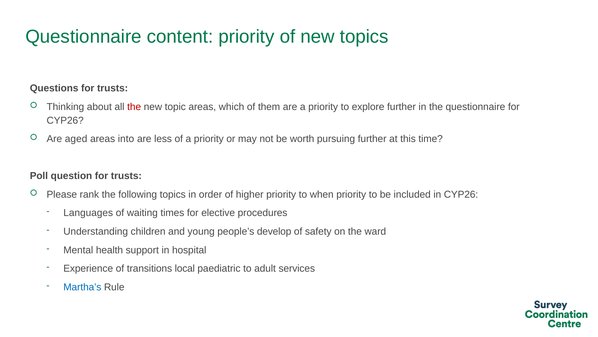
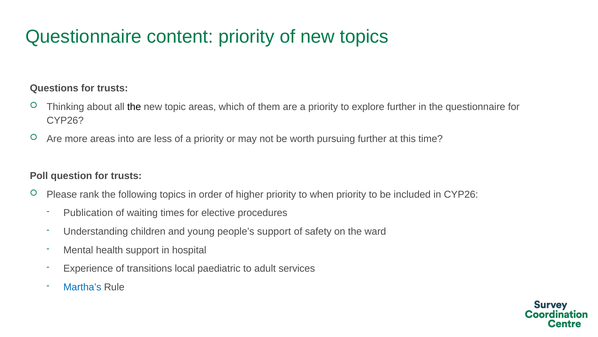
the at (134, 107) colour: red -> black
aged: aged -> more
Languages: Languages -> Publication
people’s develop: develop -> support
